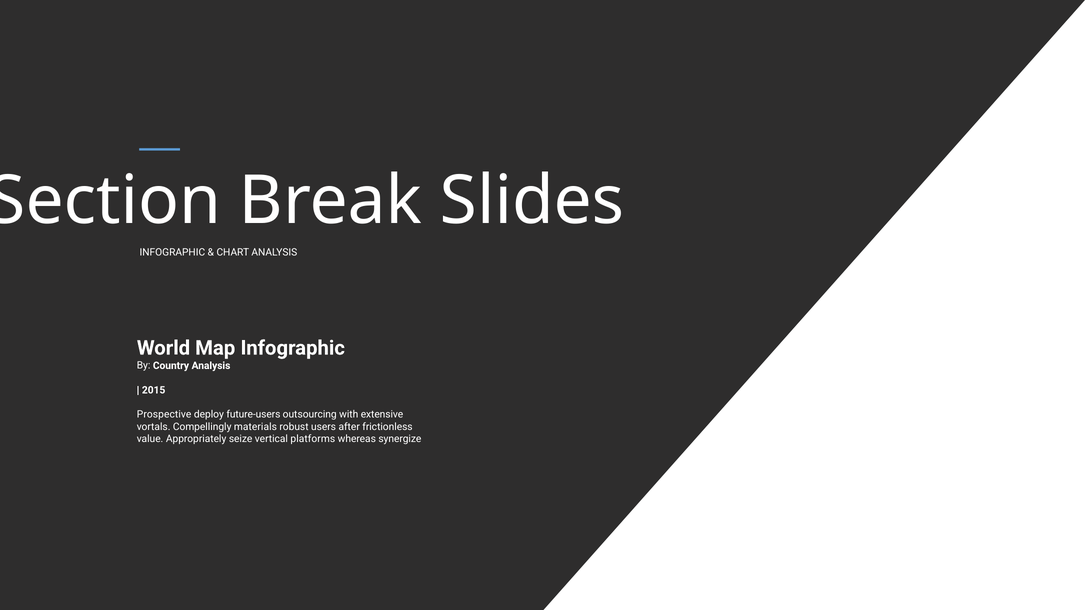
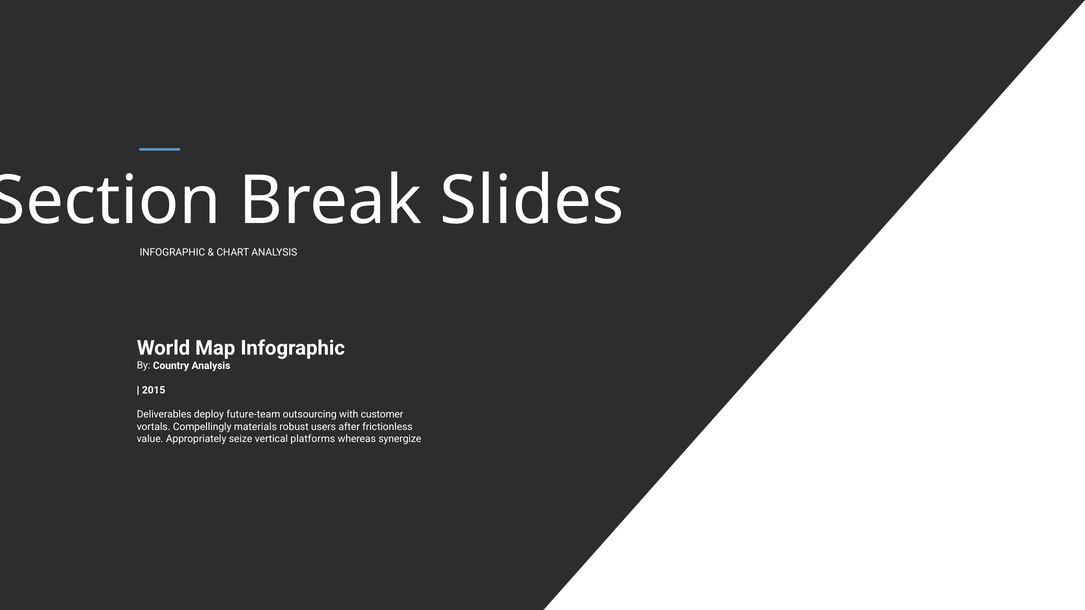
Prospective: Prospective -> Deliverables
future-users: future-users -> future-team
extensive: extensive -> customer
